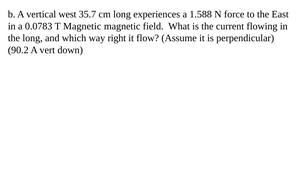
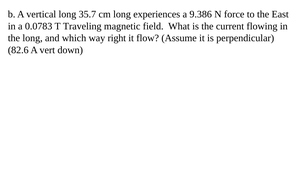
vertical west: west -> long
1.588: 1.588 -> 9.386
T Magnetic: Magnetic -> Traveling
90.2: 90.2 -> 82.6
